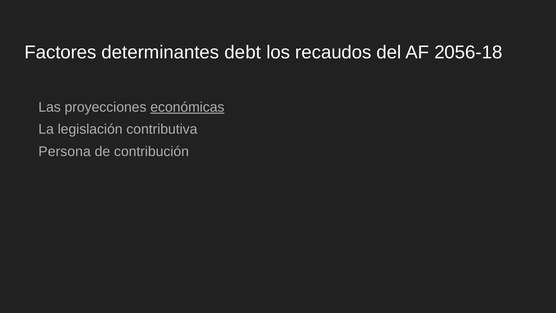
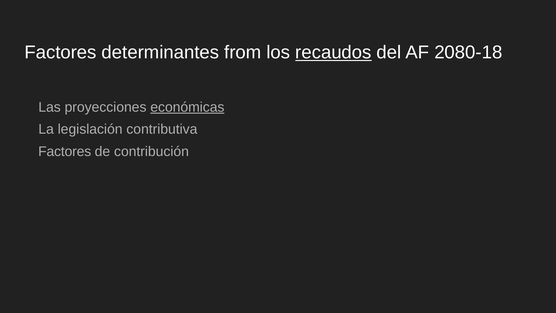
debt: debt -> from
recaudos underline: none -> present
2056-18: 2056-18 -> 2080-18
Persona at (65, 151): Persona -> Factores
